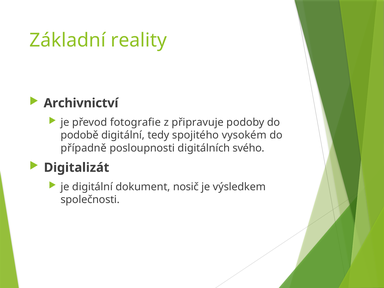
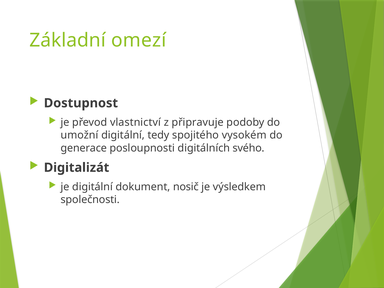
reality: reality -> omezí
Archivnictví: Archivnictví -> Dostupnost
fotografie: fotografie -> vlastnictví
podobě: podobě -> umožní
případně: případně -> generace
